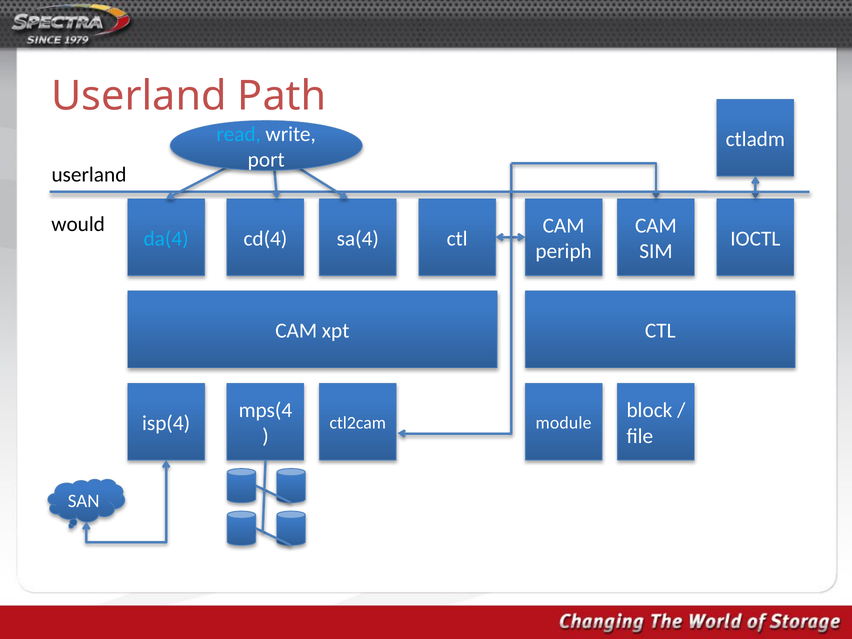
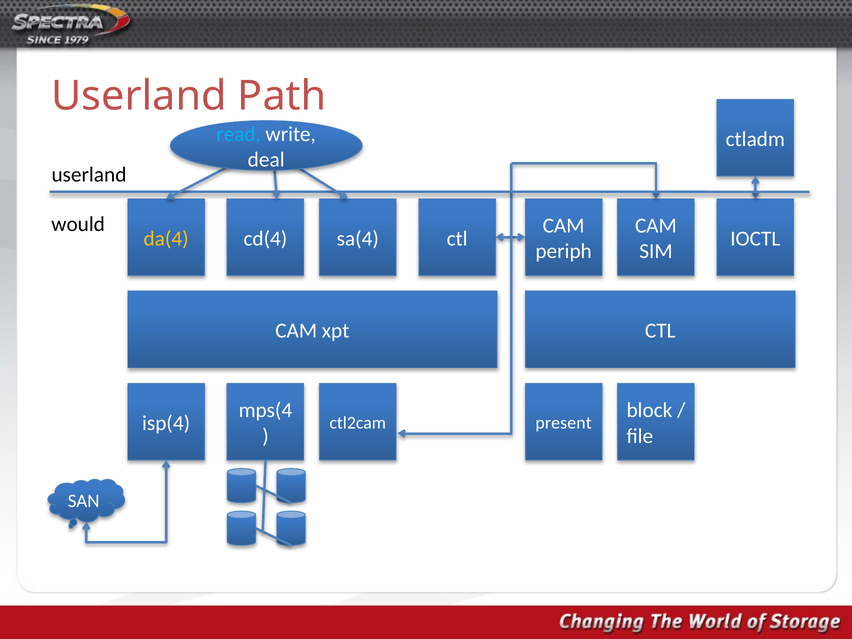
port: port -> deal
da(4 colour: light blue -> yellow
module: module -> present
